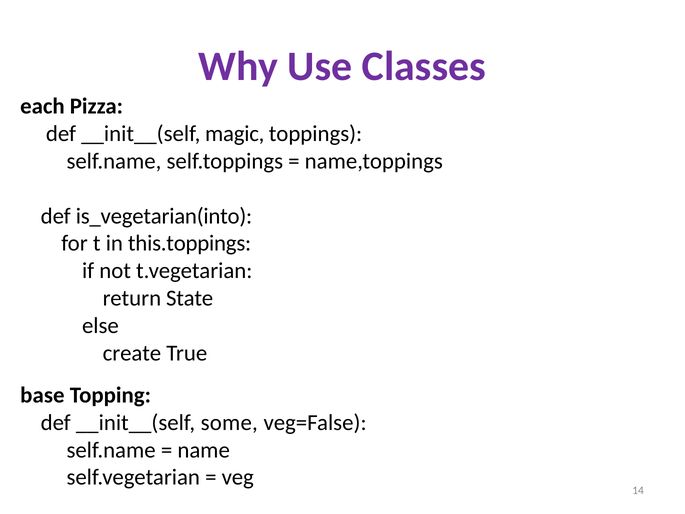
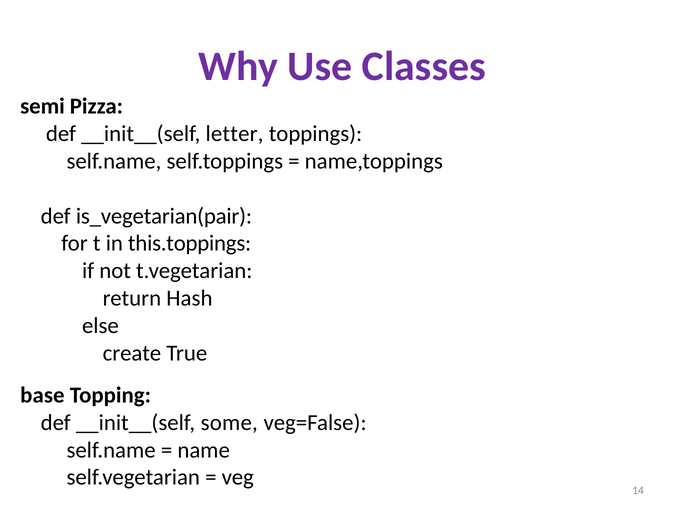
each: each -> semi
magic: magic -> letter
is_vegetarian(into: is_vegetarian(into -> is_vegetarian(pair
State: State -> Hash
